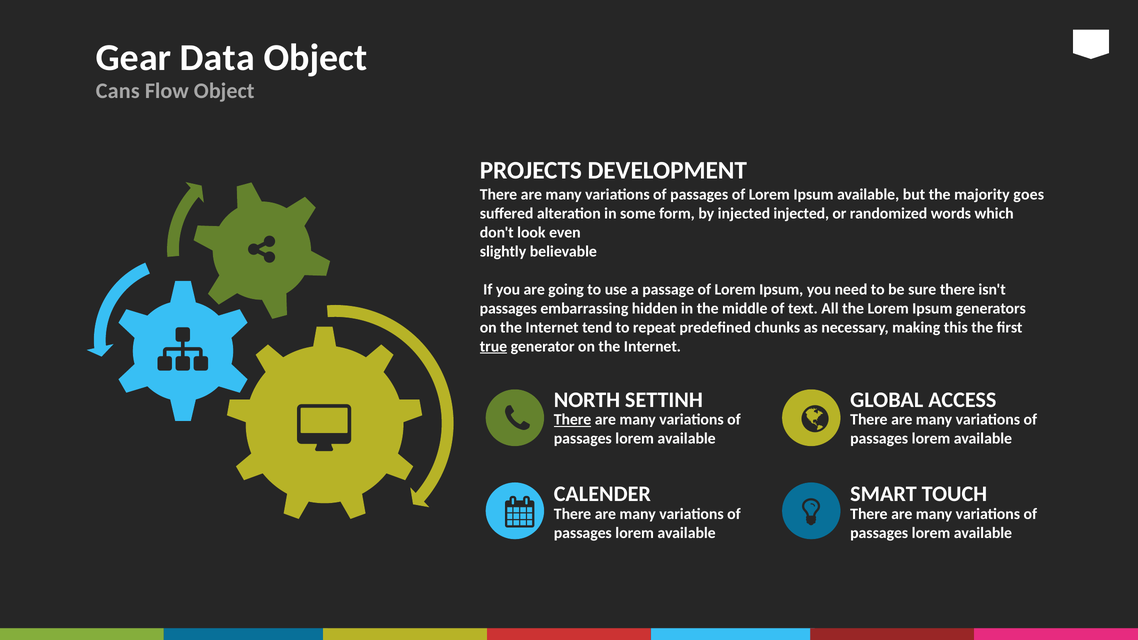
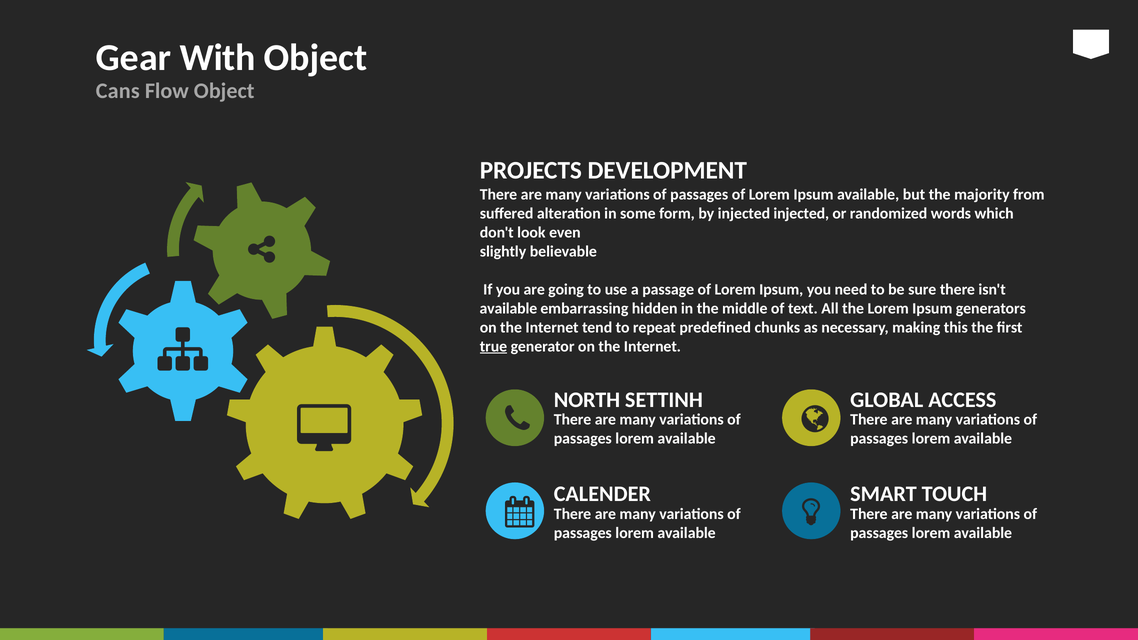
Data: Data -> With
goes: goes -> from
passages at (508, 308): passages -> available
There at (573, 420) underline: present -> none
